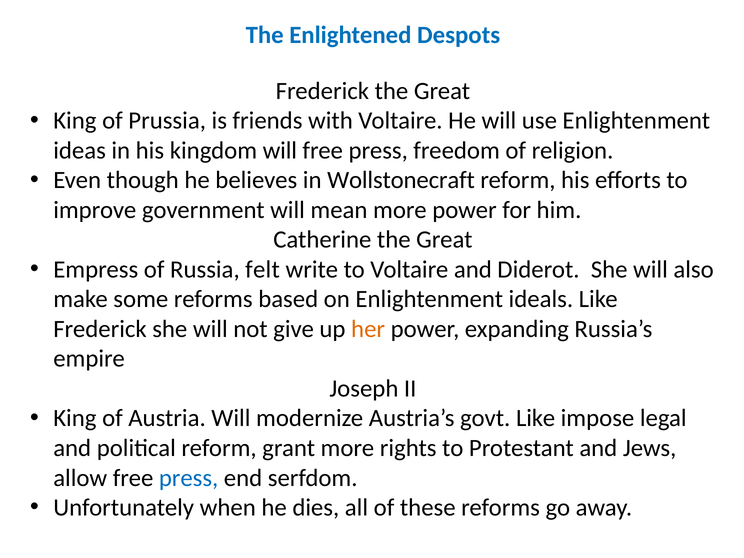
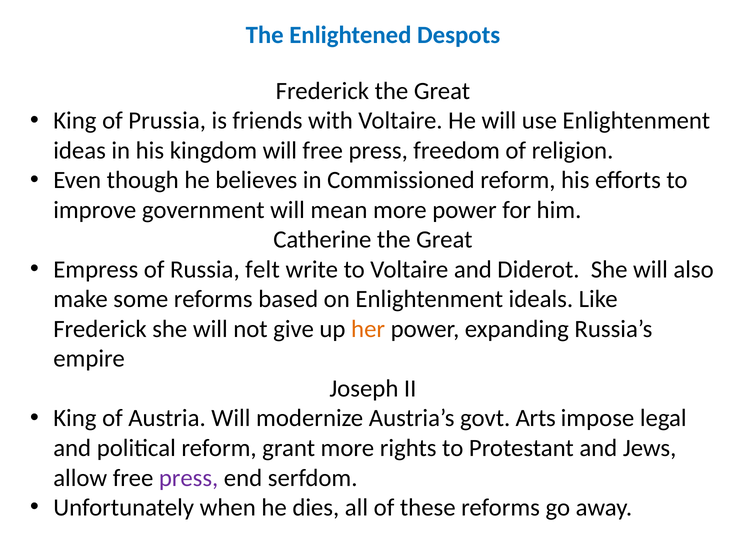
Wollstonecraft: Wollstonecraft -> Commissioned
govt Like: Like -> Arts
press at (189, 478) colour: blue -> purple
